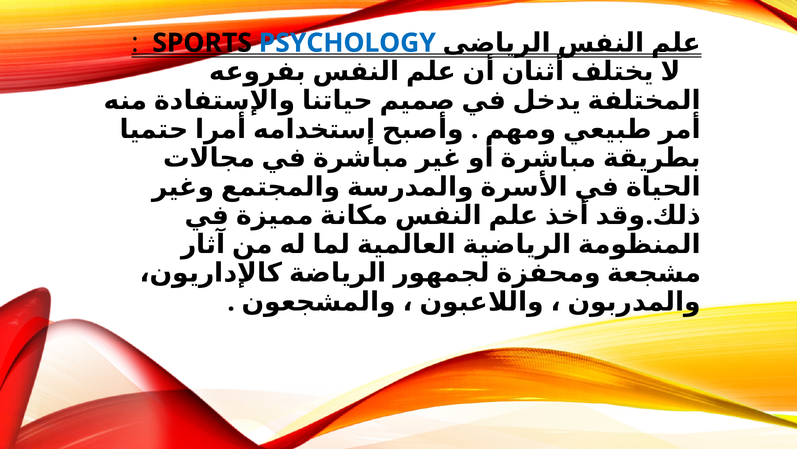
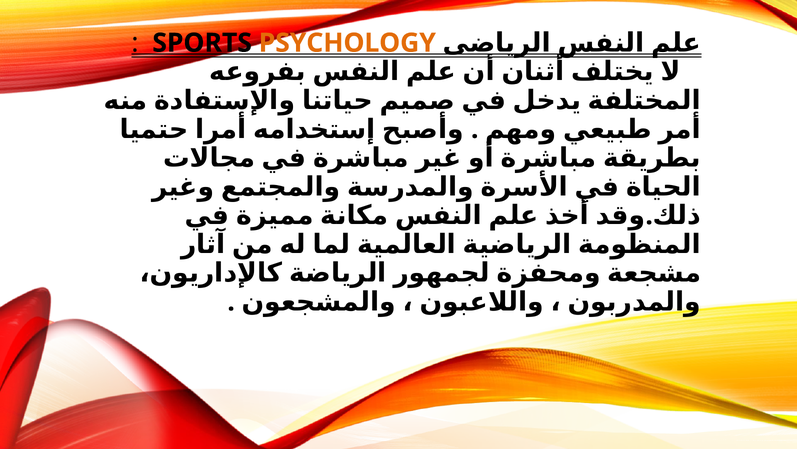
PSYCHOLOGY colour: blue -> orange
